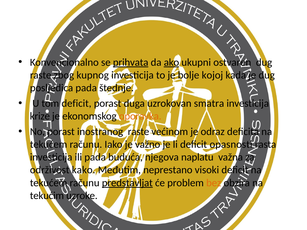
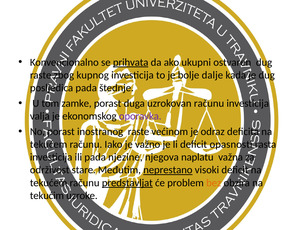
ako underline: present -> none
kojoj: kojoj -> dalje
tom deficit: deficit -> zamke
uzrokovan smatra: smatra -> računu
krize: krize -> valja
oporavka colour: orange -> purple
buduća: buduća -> njezine
kako: kako -> stare
neprestano underline: none -> present
